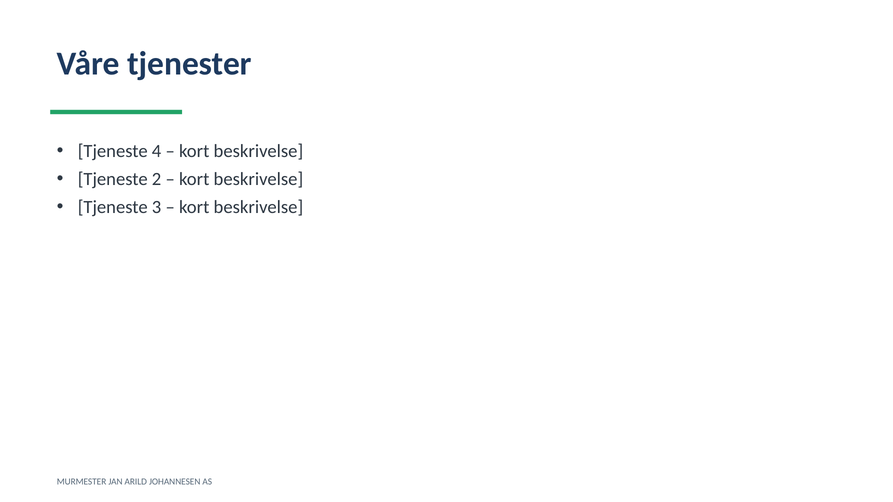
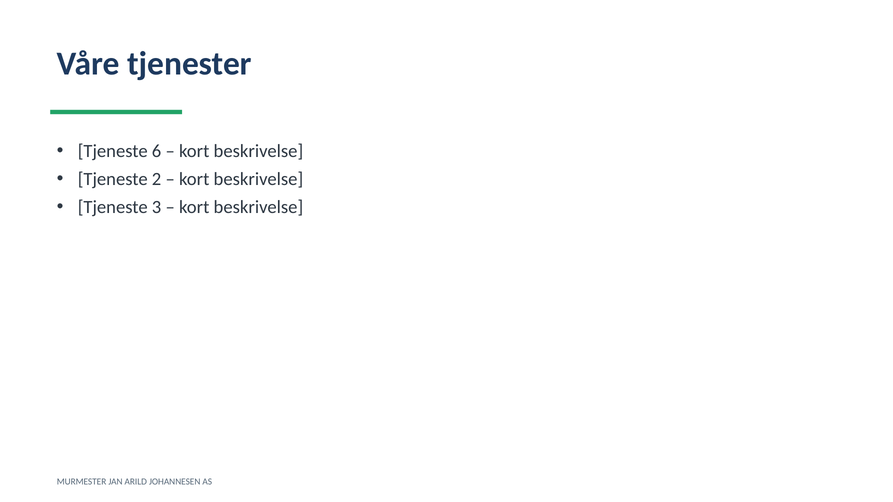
4: 4 -> 6
